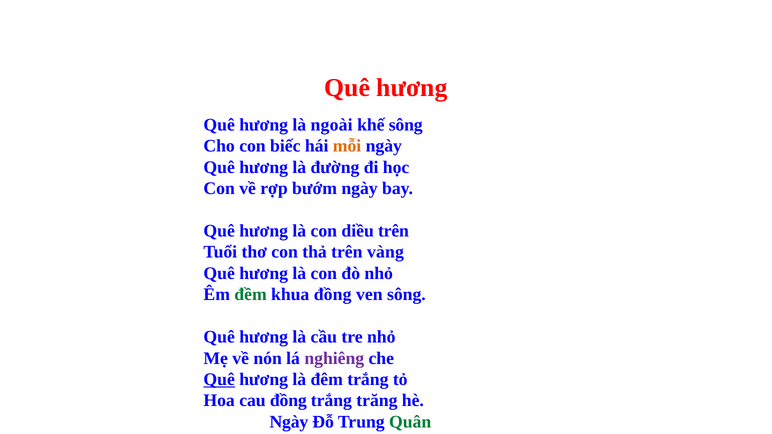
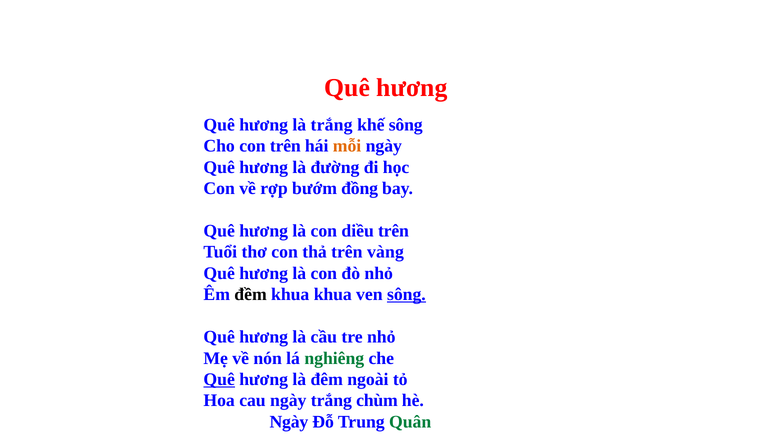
là ngoài: ngoài -> trắng
con biếc: biếc -> trên
bướm ngày: ngày -> đồng
đềm colour: green -> black
khua đồng: đồng -> khua
sông at (406, 295) underline: none -> present
nghiêng colour: purple -> green
đêm trắng: trắng -> ngoài
cau đồng: đồng -> ngày
trăng: trăng -> chùm
